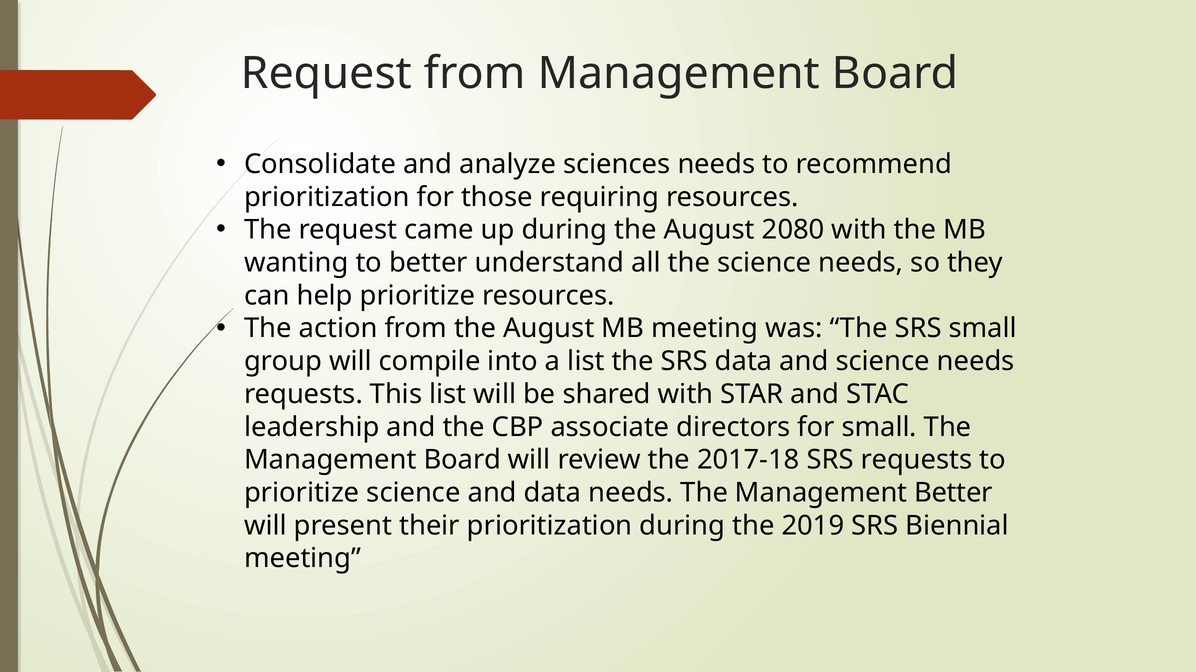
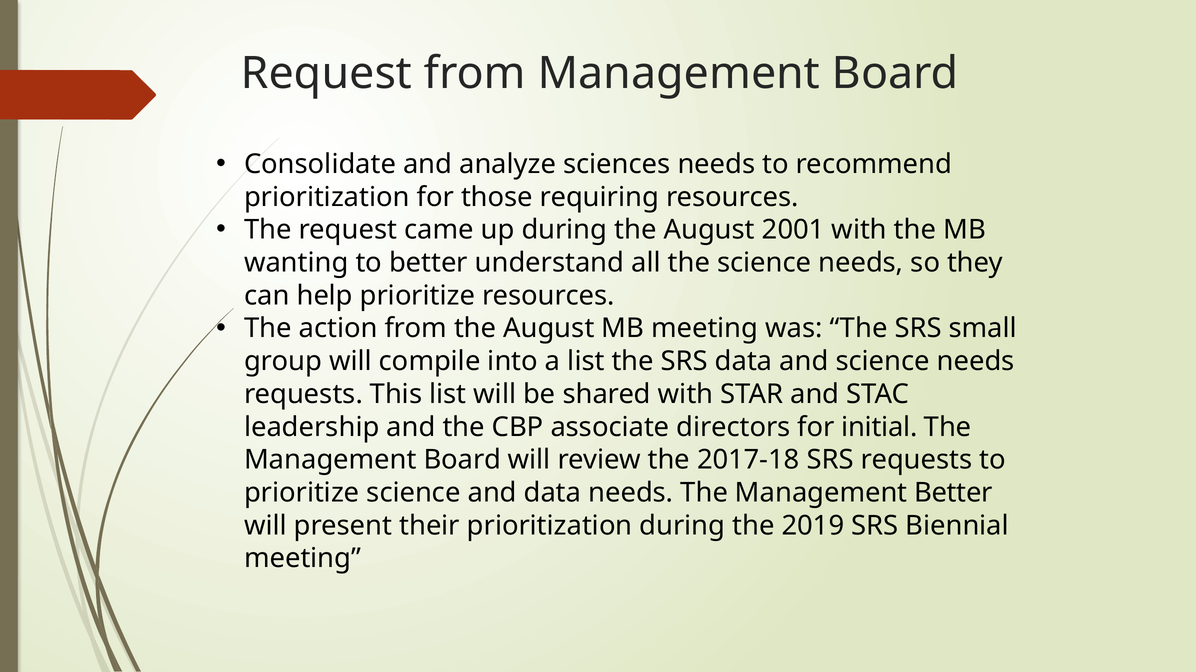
2080: 2080 -> 2001
for small: small -> initial
